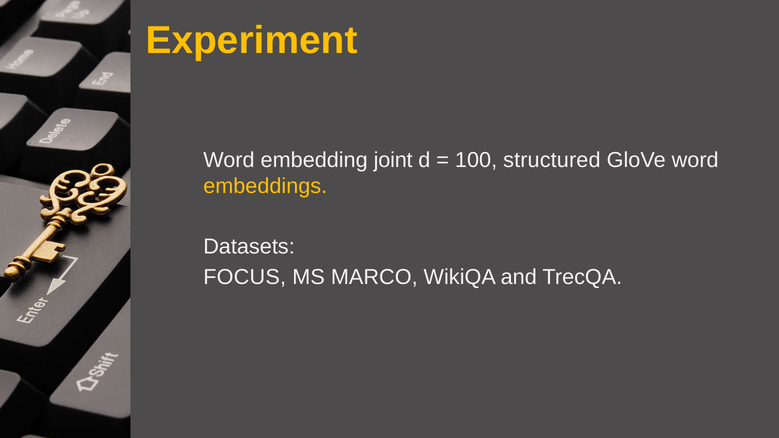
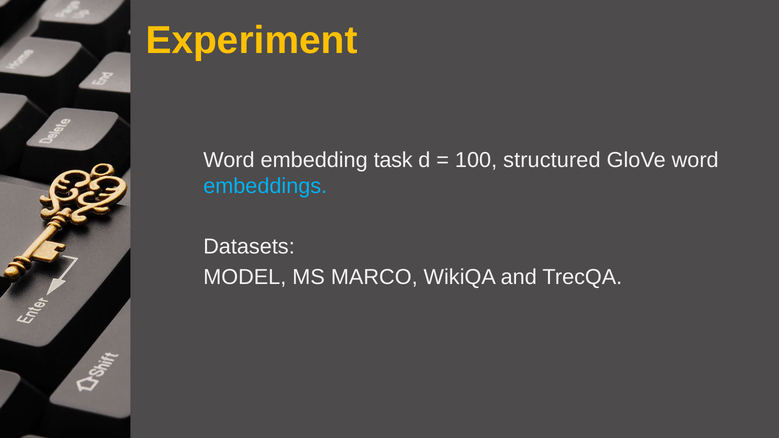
joint: joint -> task
embeddings colour: yellow -> light blue
FOCUS: FOCUS -> MODEL
